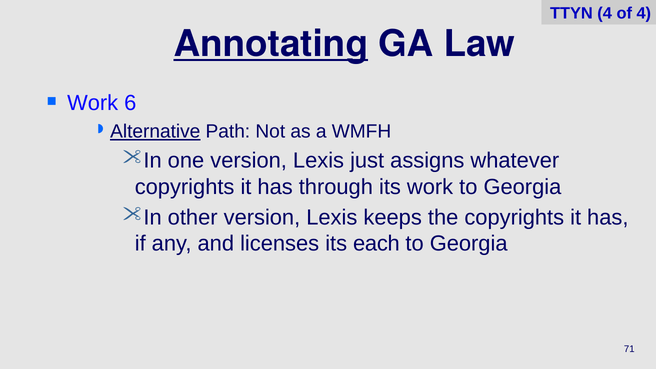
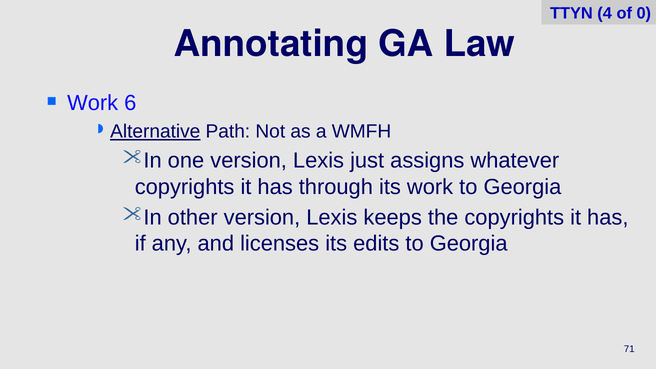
of 4: 4 -> 0
Annotating underline: present -> none
each: each -> edits
